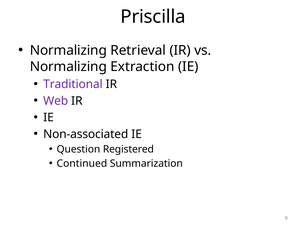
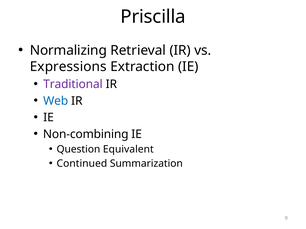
Normalizing at (68, 67): Normalizing -> Expressions
Web colour: purple -> blue
Non-associated: Non-associated -> Non-combining
Registered: Registered -> Equivalent
